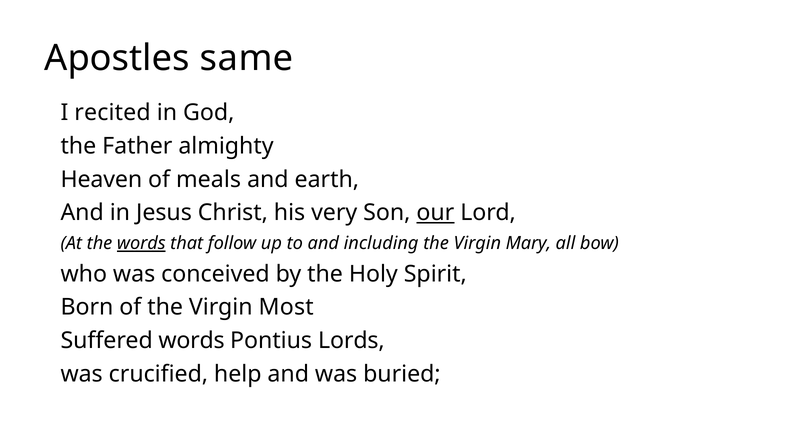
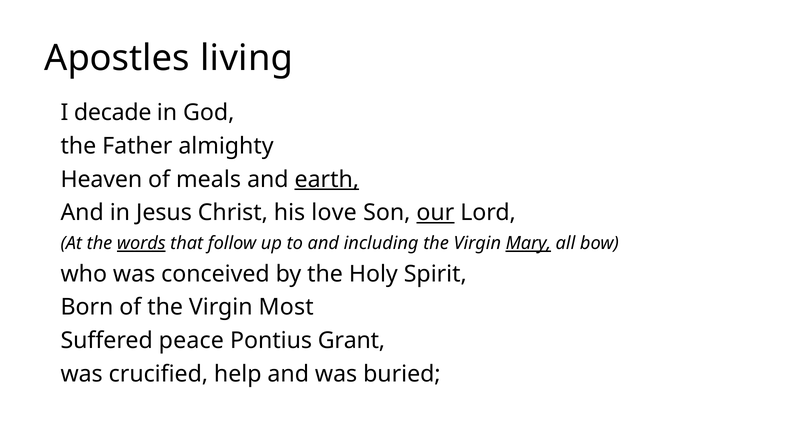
same: same -> living
recited: recited -> decade
earth underline: none -> present
very: very -> love
Mary underline: none -> present
Suffered words: words -> peace
Lords: Lords -> Grant
